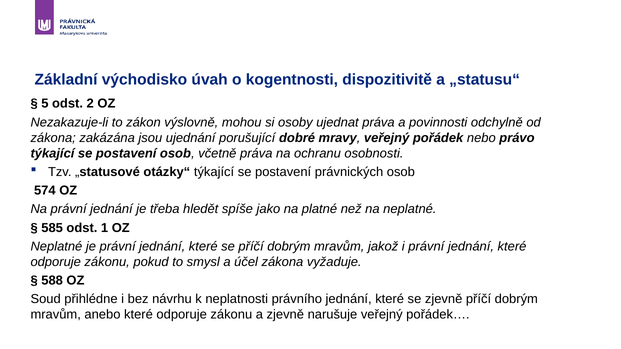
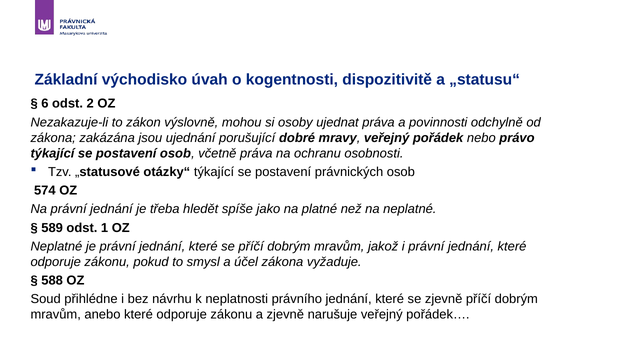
5: 5 -> 6
585: 585 -> 589
